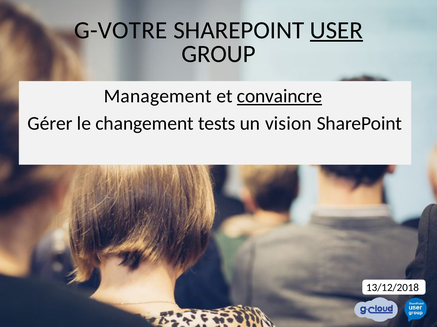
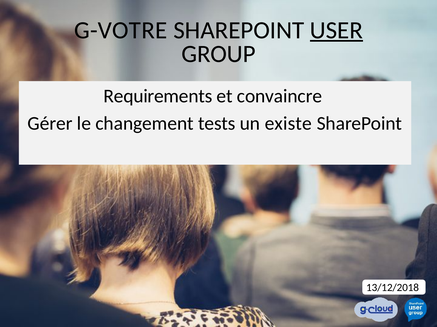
Management: Management -> Requirements
convaincre underline: present -> none
vision: vision -> existe
